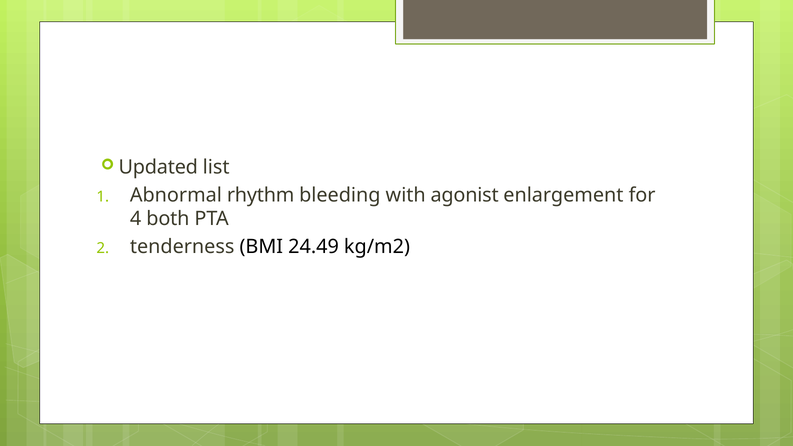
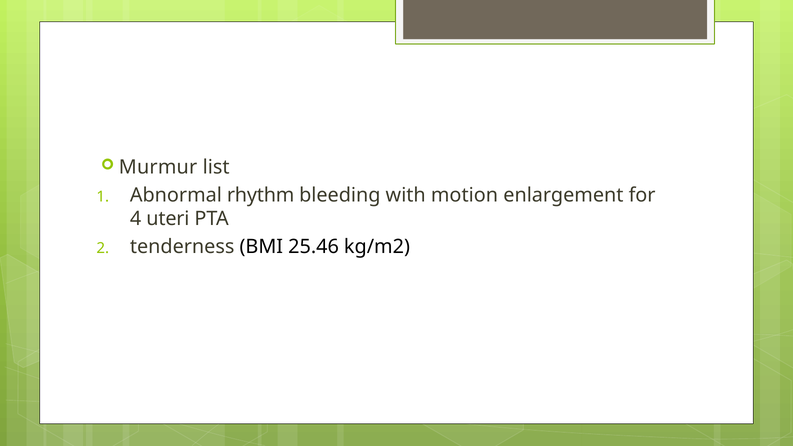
Updated: Updated -> Murmur
agonist: agonist -> motion
both: both -> uteri
24.49: 24.49 -> 25.46
